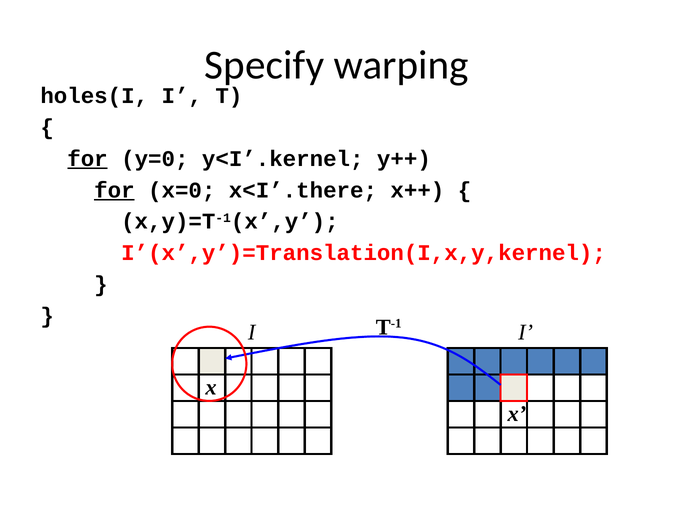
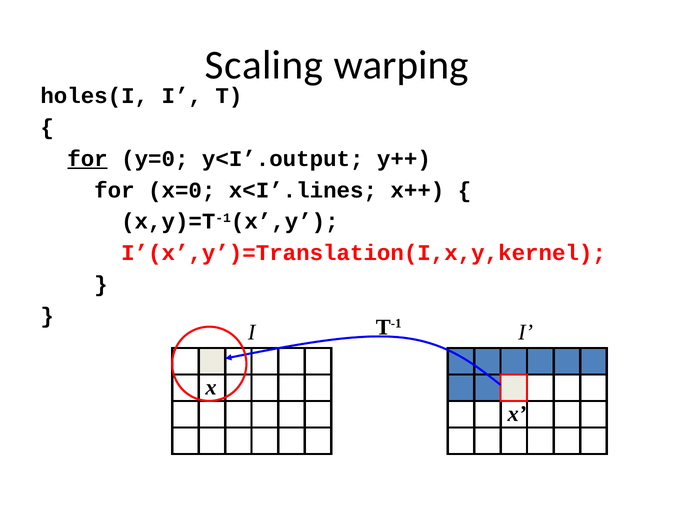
Specify: Specify -> Scaling
y<I’.kernel: y<I’.kernel -> y<I’.output
for at (114, 190) underline: present -> none
x<I’.there: x<I’.there -> x<I’.lines
